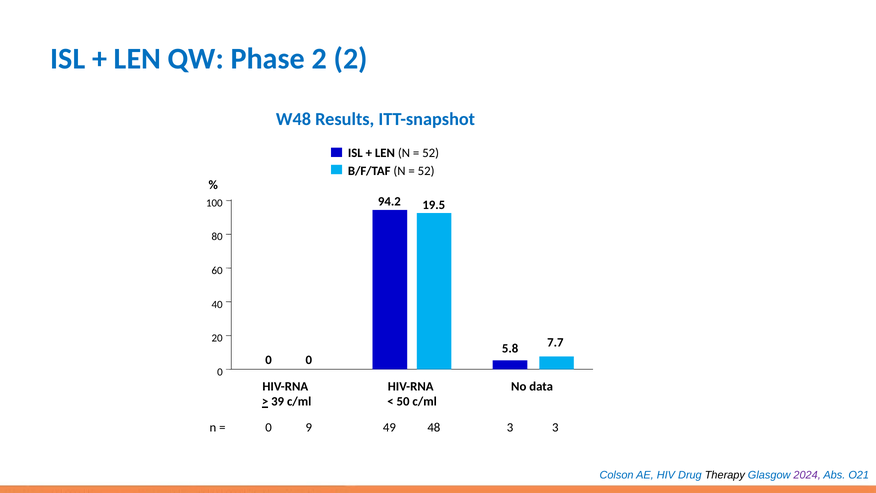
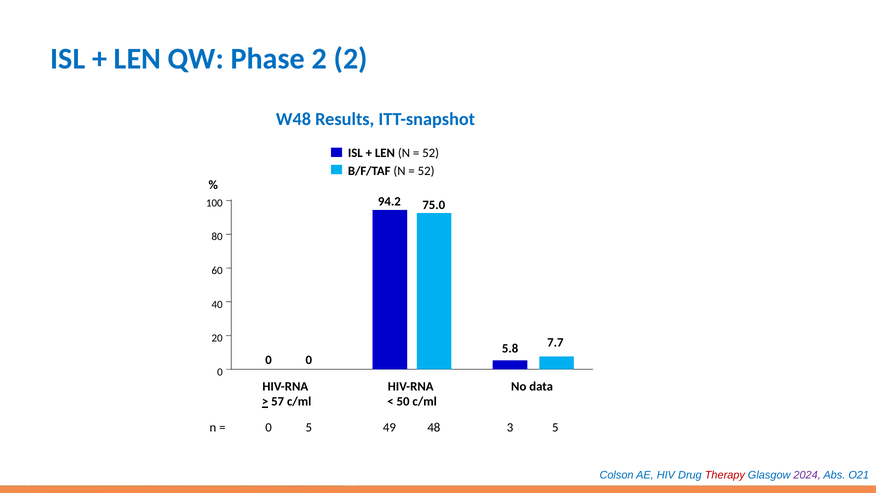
19.5: 19.5 -> 75.0
39: 39 -> 57
0 9: 9 -> 5
48 3: 3 -> 5
Therapy colour: black -> red
